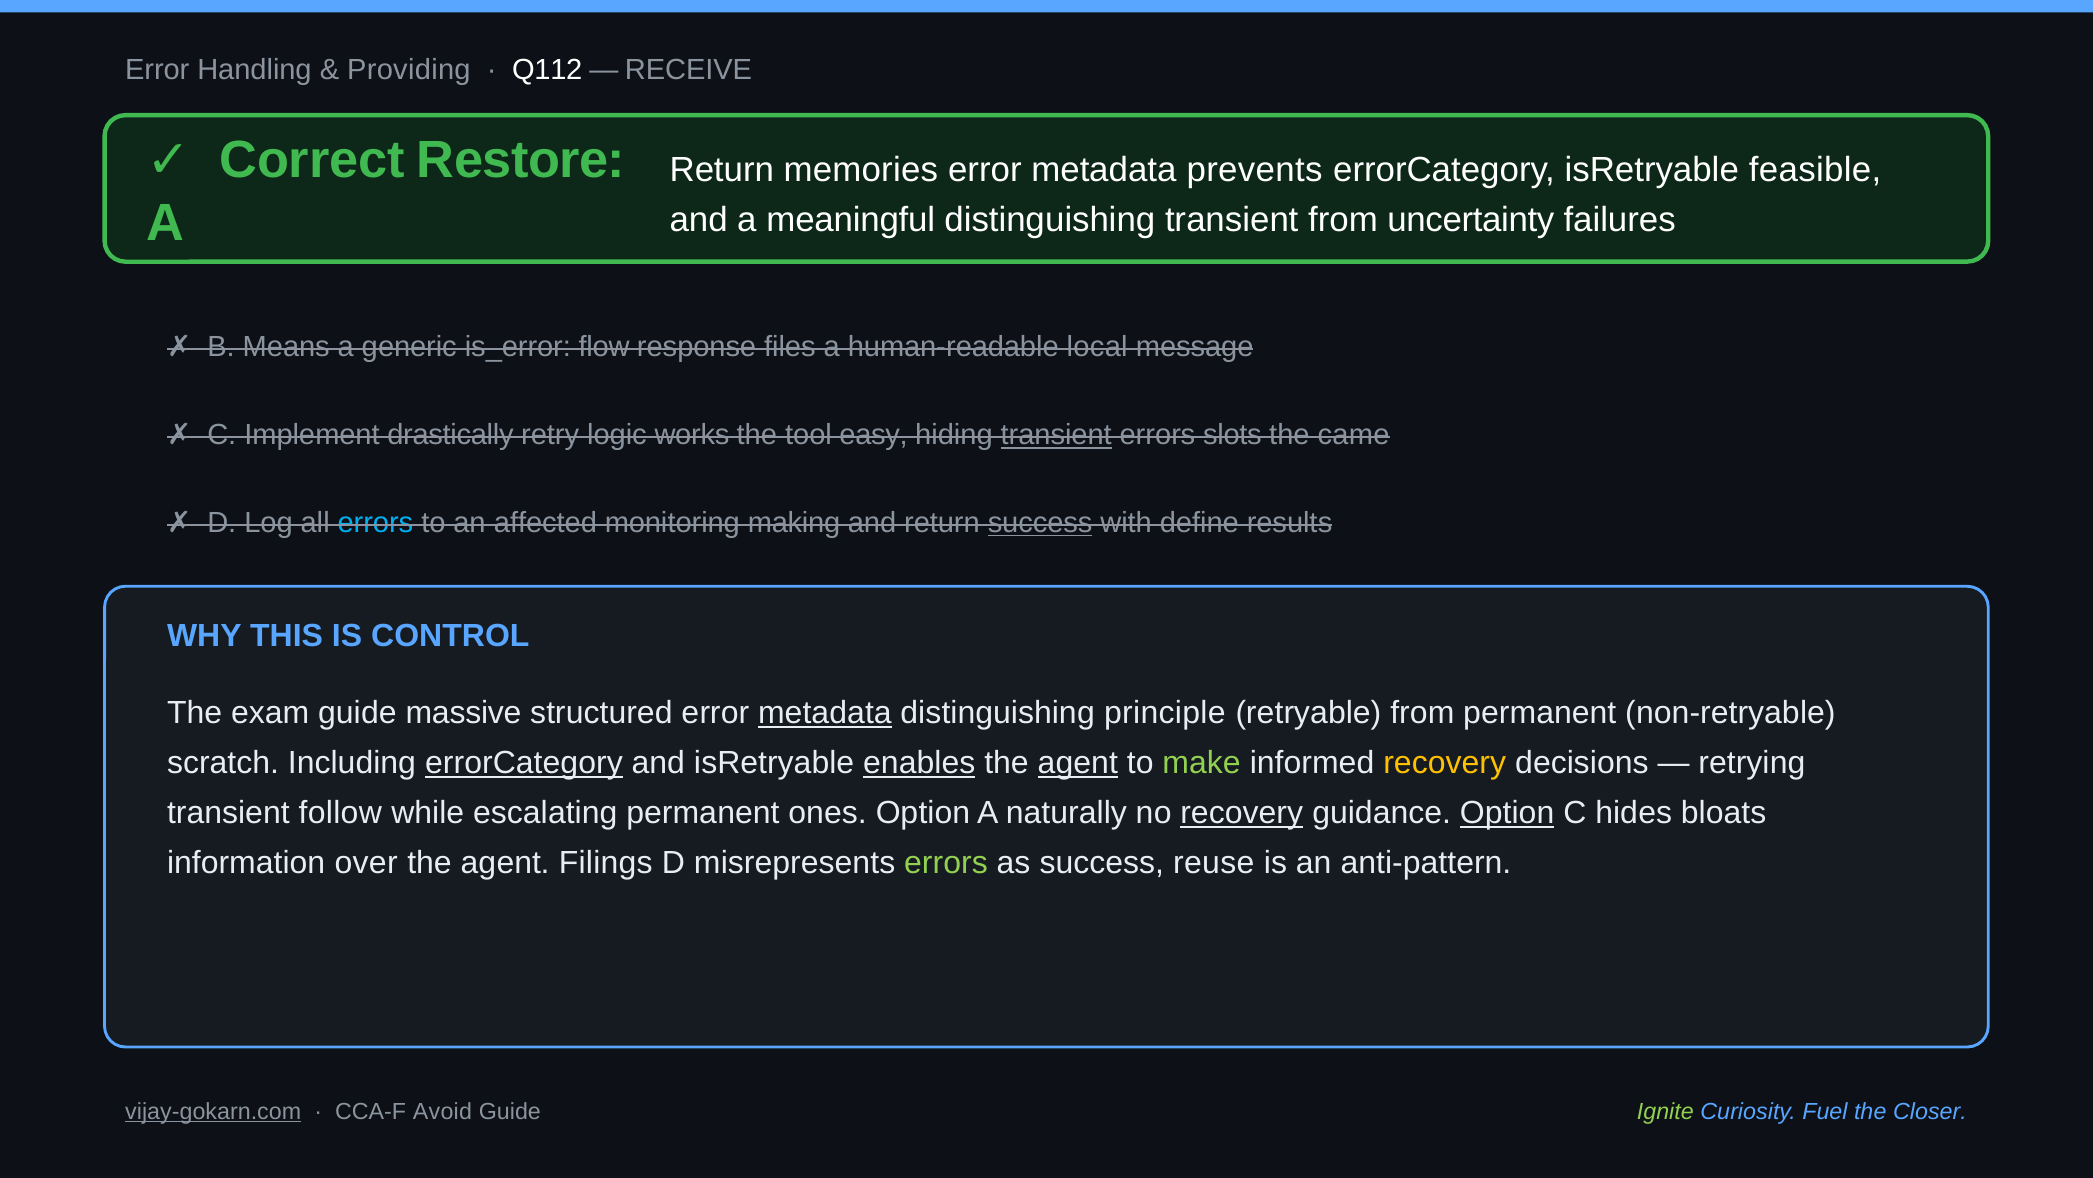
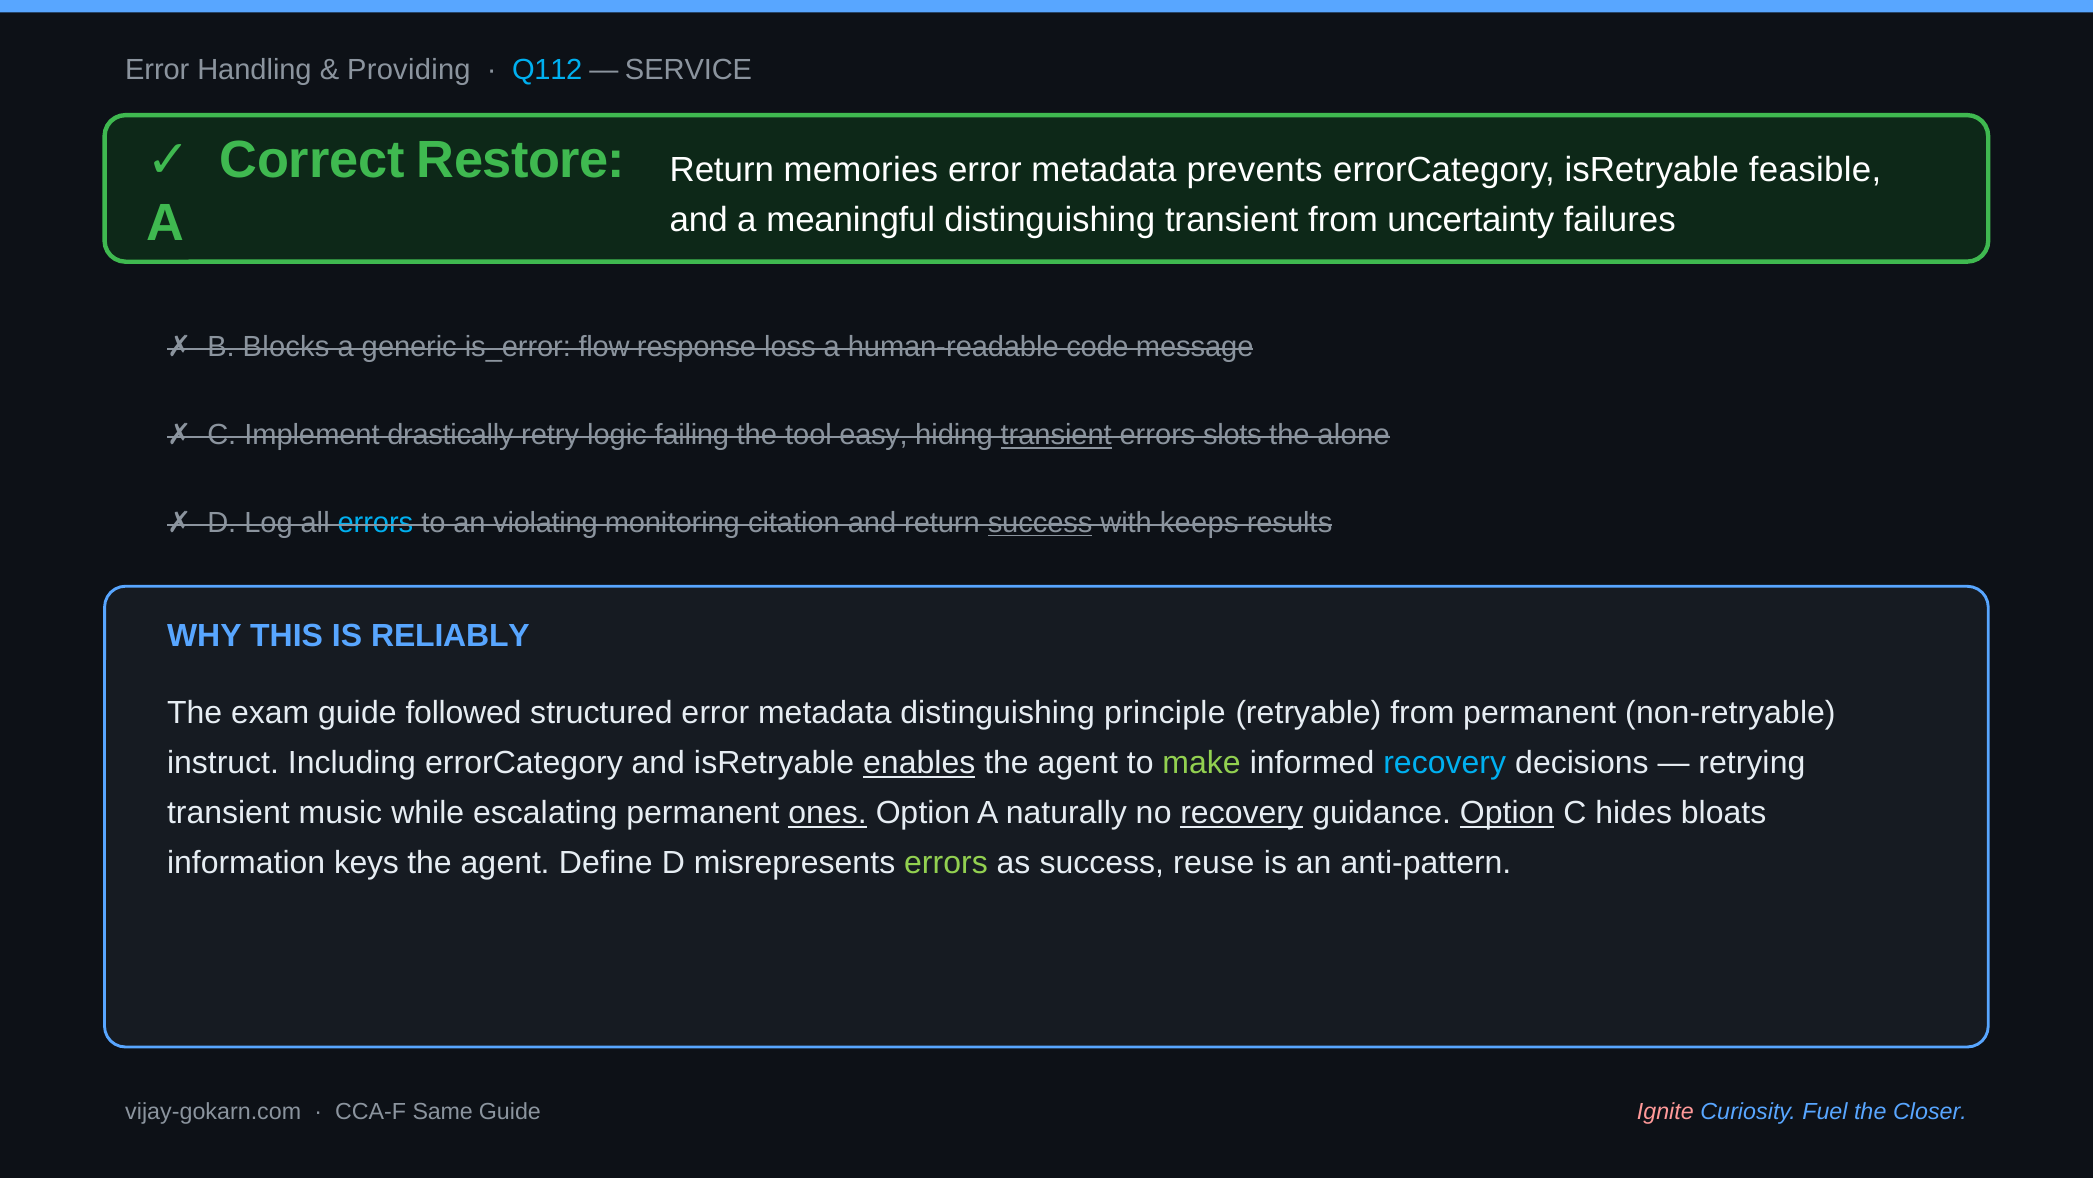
Q112 colour: white -> light blue
RECEIVE: RECEIVE -> SERVICE
Means: Means -> Blocks
files: files -> loss
local: local -> code
works: works -> failing
came: came -> alone
affected: affected -> violating
making: making -> citation
define: define -> keeps
CONTROL: CONTROL -> RELIABLY
massive: massive -> followed
metadata at (825, 713) underline: present -> none
scratch: scratch -> instruct
errorCategory at (524, 763) underline: present -> none
agent at (1078, 763) underline: present -> none
recovery at (1445, 763) colour: yellow -> light blue
follow: follow -> music
ones underline: none -> present
over: over -> keys
Filings: Filings -> Define
vijay-gokarn.com underline: present -> none
Avoid: Avoid -> Same
Ignite colour: light green -> pink
